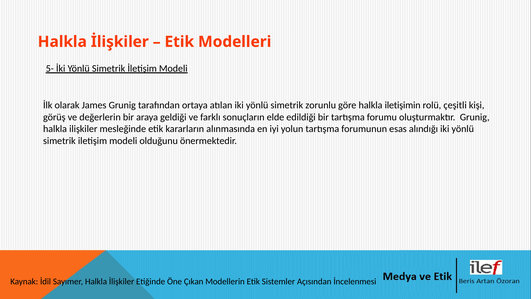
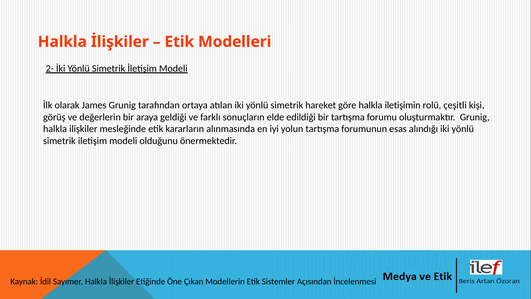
5-: 5- -> 2-
zorunlu: zorunlu -> hareket
